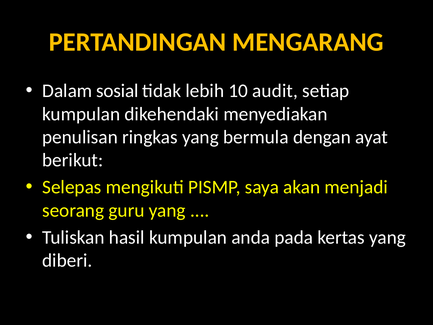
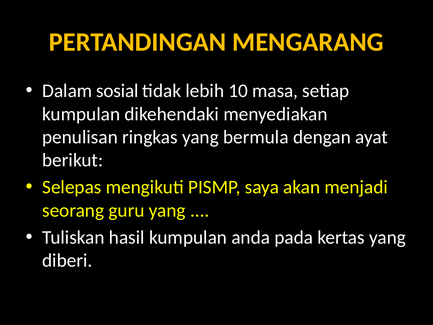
audit: audit -> masa
